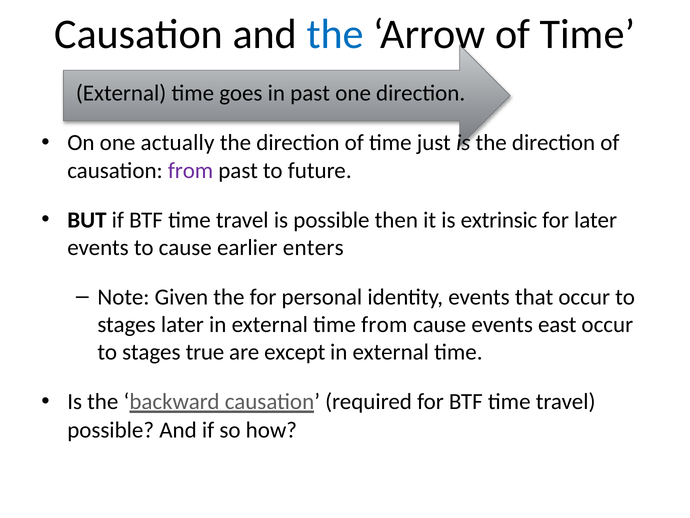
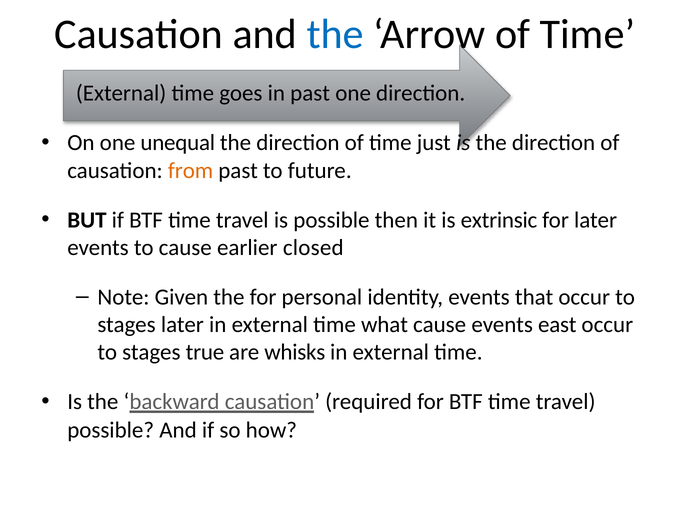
actually: actually -> unequal
from at (191, 170) colour: purple -> orange
enters: enters -> closed
time from: from -> what
except: except -> whisks
